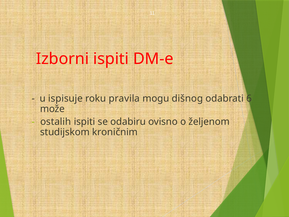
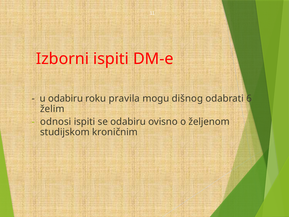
u ispisuje: ispisuje -> odabiru
može: može -> želim
ostalih: ostalih -> odnosi
